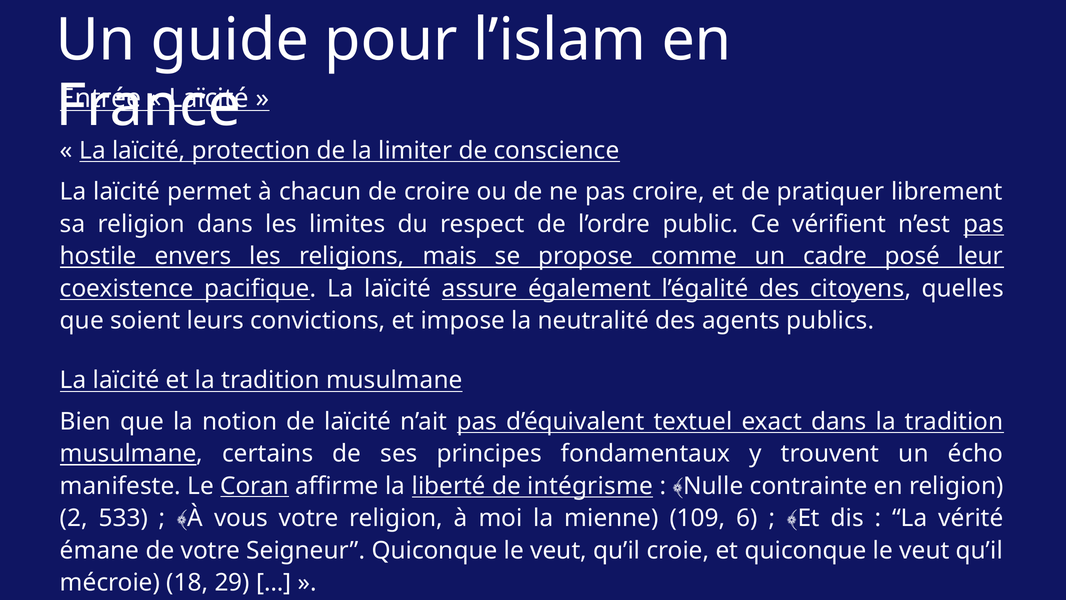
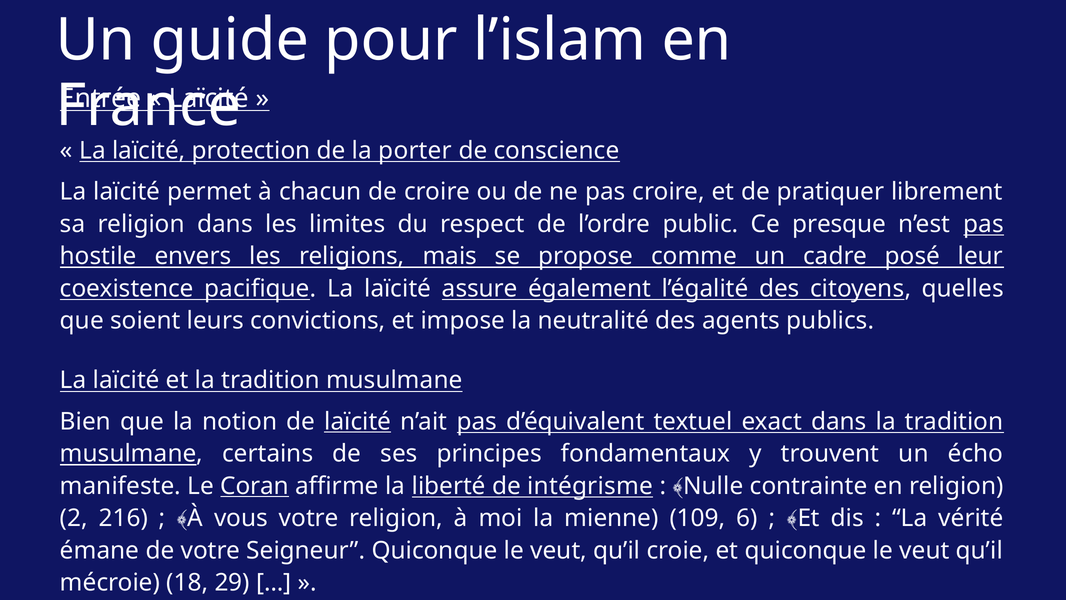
limiter: limiter -> porter
vérifient: vérifient -> presque
laïcité at (358, 421) underline: none -> present
533: 533 -> 216
